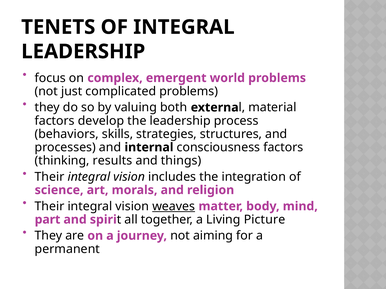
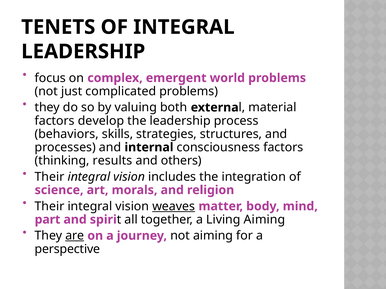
things: things -> others
Living Picture: Picture -> Aiming
are underline: none -> present
permanent: permanent -> perspective
